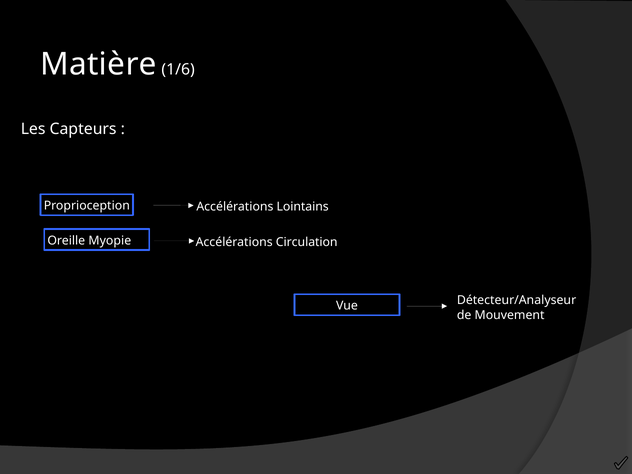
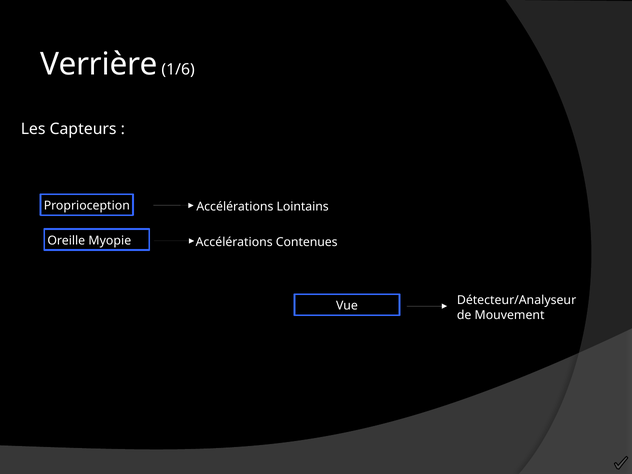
Matière: Matière -> Verrière
Circulation: Circulation -> Contenues
